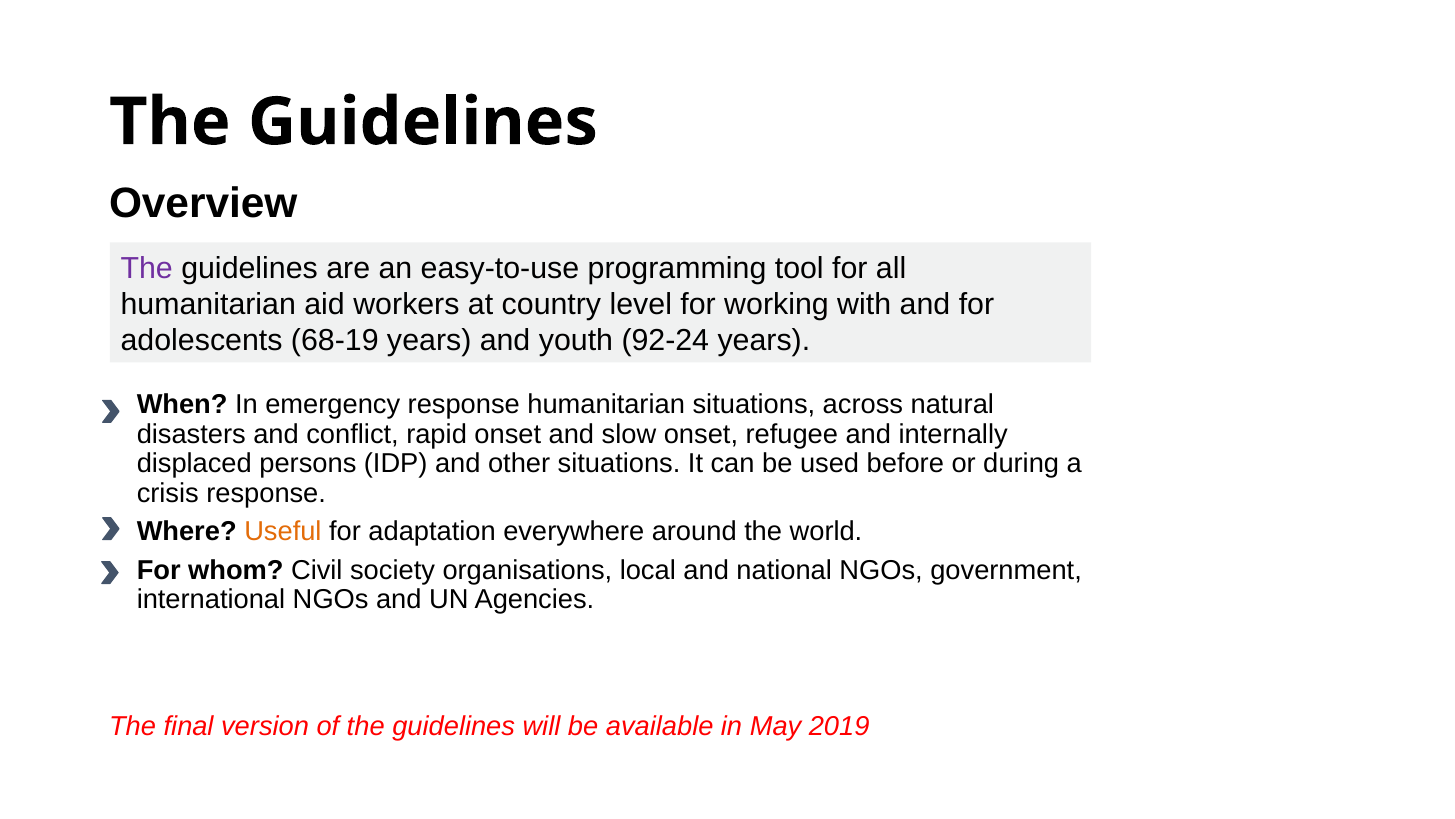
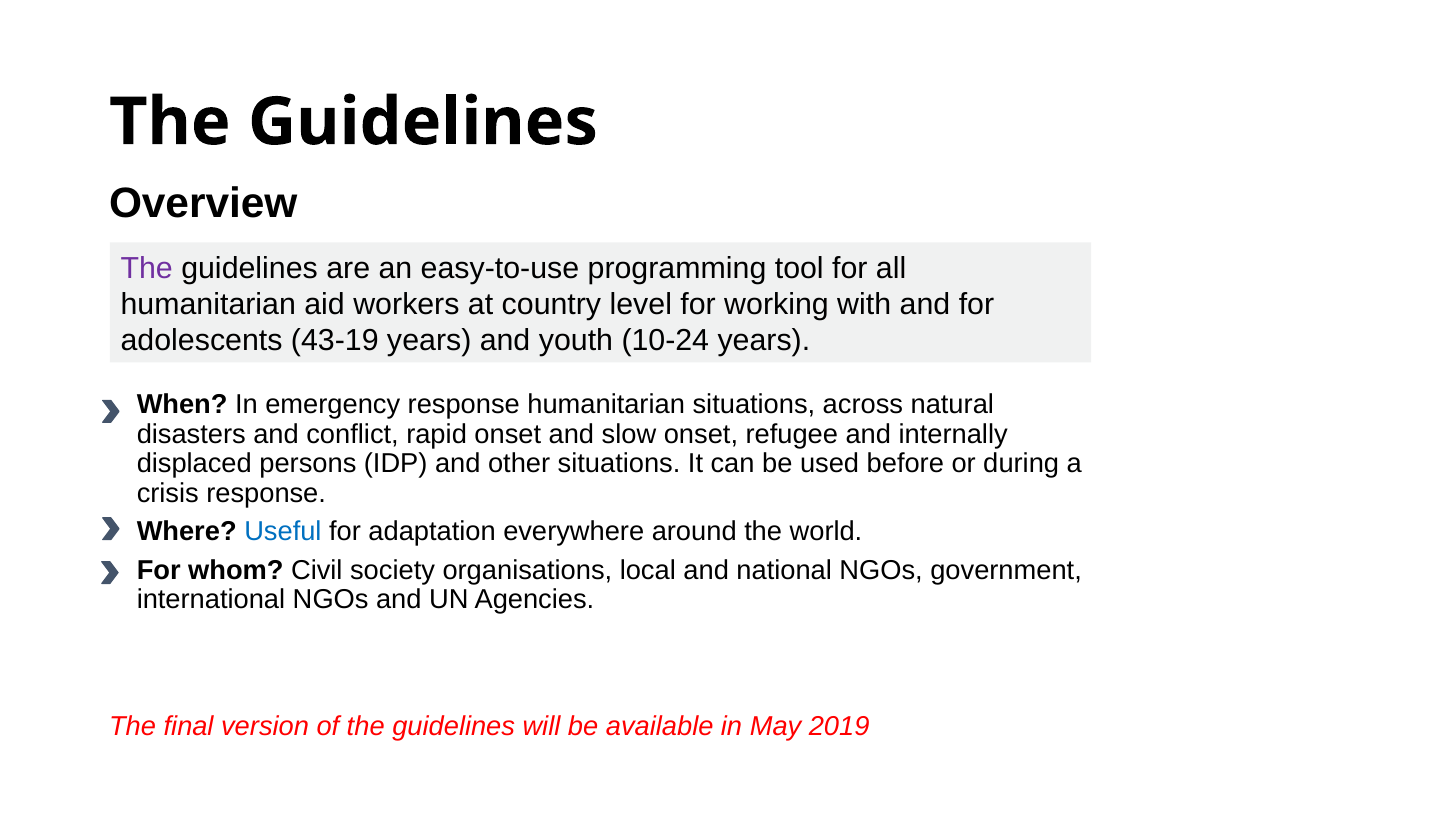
68-19: 68-19 -> 43-19
92-24: 92-24 -> 10-24
Useful colour: orange -> blue
